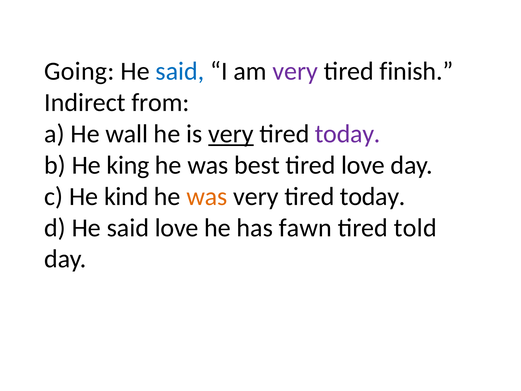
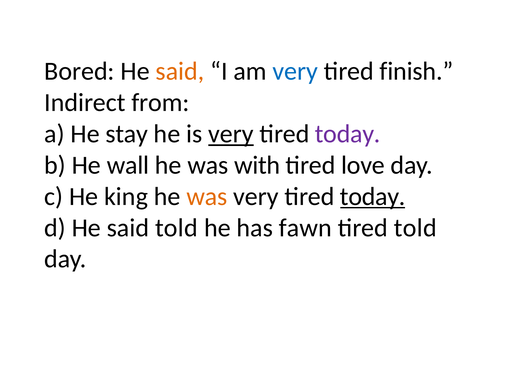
Going: Going -> Bored
said at (180, 71) colour: blue -> orange
very at (295, 71) colour: purple -> blue
wall: wall -> stay
king: king -> wall
best: best -> with
kind: kind -> king
today at (373, 196) underline: none -> present
said love: love -> told
